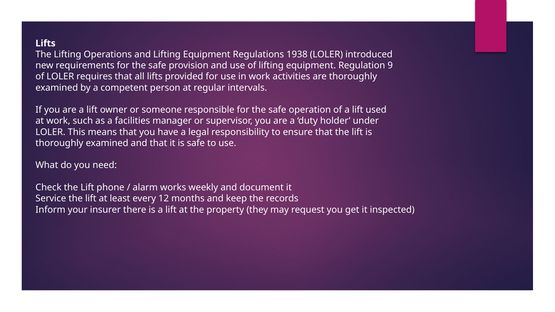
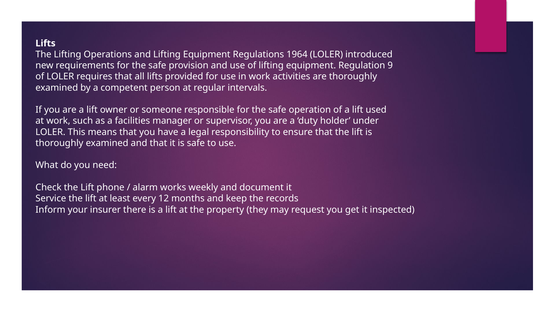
1938: 1938 -> 1964
